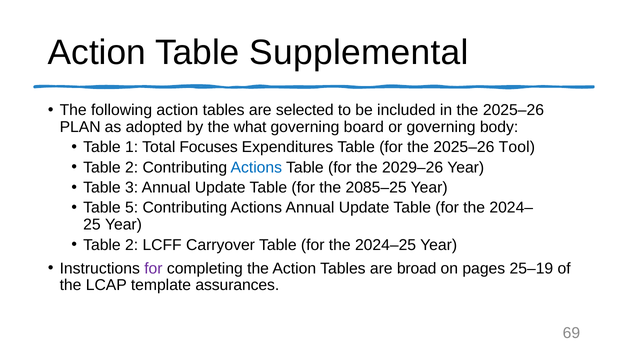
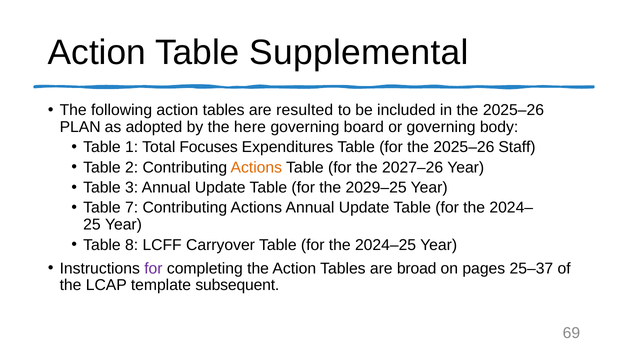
selected: selected -> resulted
what: what -> here
Tool: Tool -> Staff
Actions at (256, 167) colour: blue -> orange
2029–26: 2029–26 -> 2027–26
2085–25: 2085–25 -> 2029–25
5: 5 -> 7
2 at (132, 245): 2 -> 8
25–19: 25–19 -> 25–37
assurances: assurances -> subsequent
